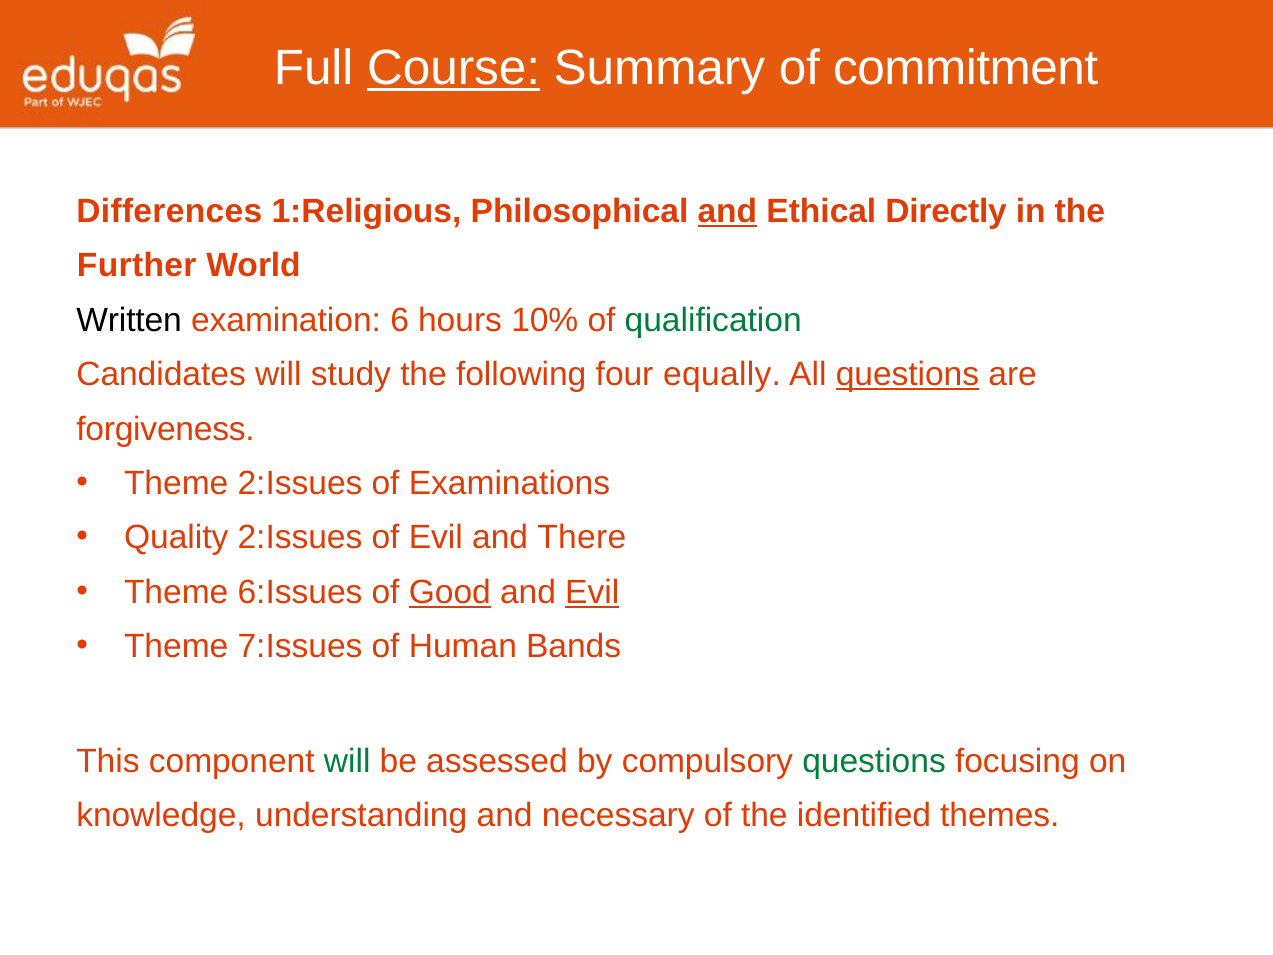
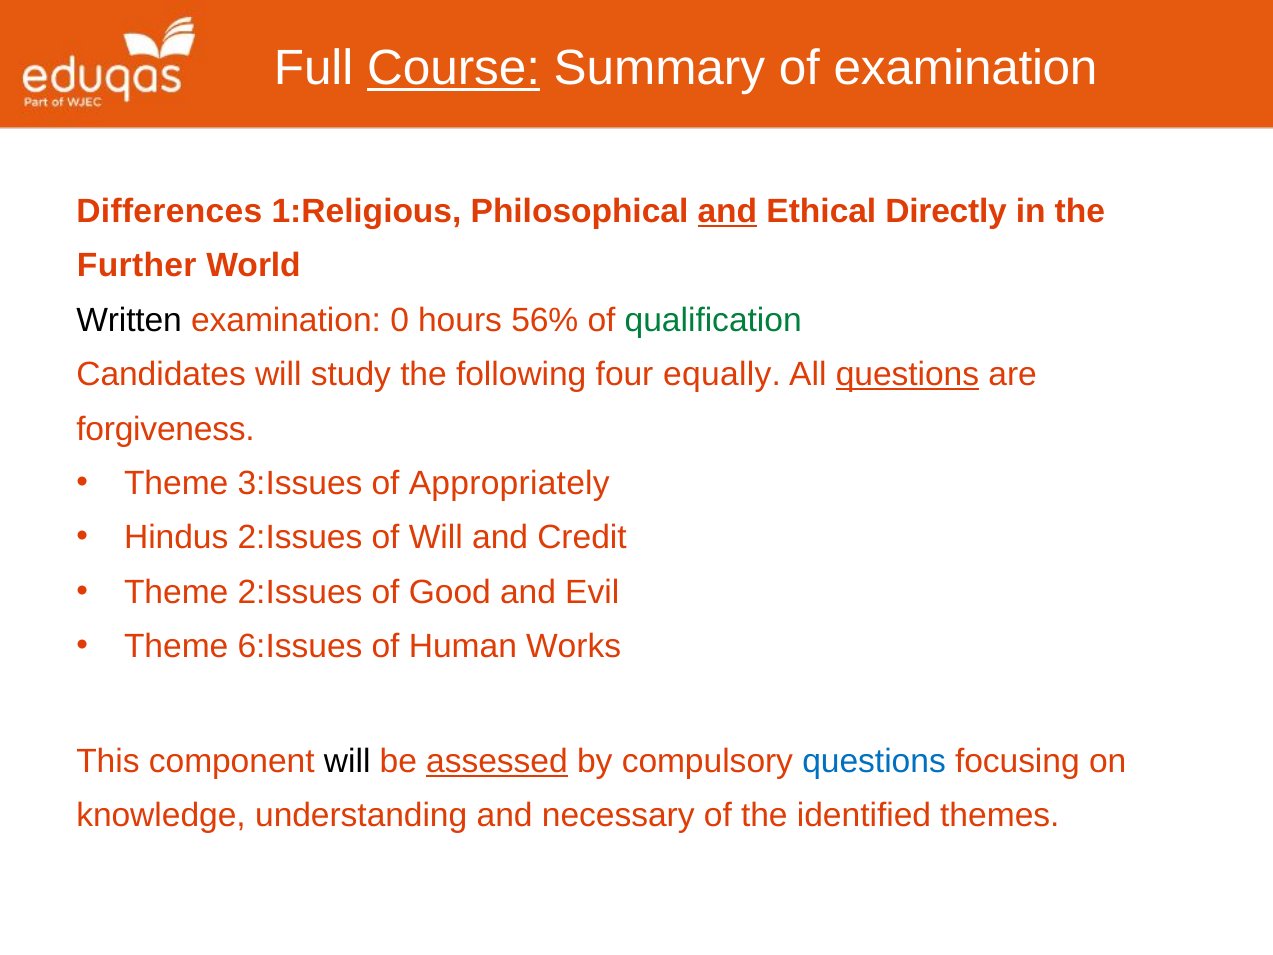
of commitment: commitment -> examination
6: 6 -> 0
10%: 10% -> 56%
Theme 2:Issues: 2:Issues -> 3:Issues
Examinations: Examinations -> Appropriately
Quality: Quality -> Hindus
of Evil: Evil -> Will
There: There -> Credit
Theme 6:Issues: 6:Issues -> 2:Issues
Good underline: present -> none
Evil at (592, 592) underline: present -> none
7:Issues: 7:Issues -> 6:Issues
Bands: Bands -> Works
will at (347, 761) colour: green -> black
assessed underline: none -> present
questions at (874, 761) colour: green -> blue
